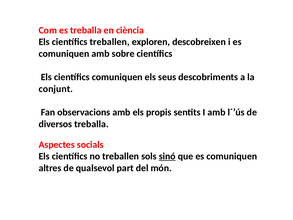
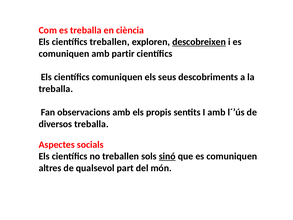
descobreixen underline: none -> present
sobre: sobre -> partir
conjunt at (56, 89): conjunt -> treballa
